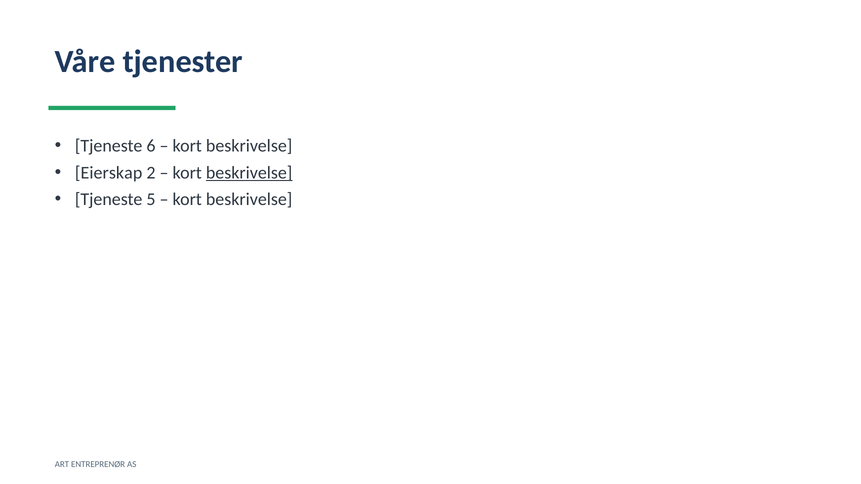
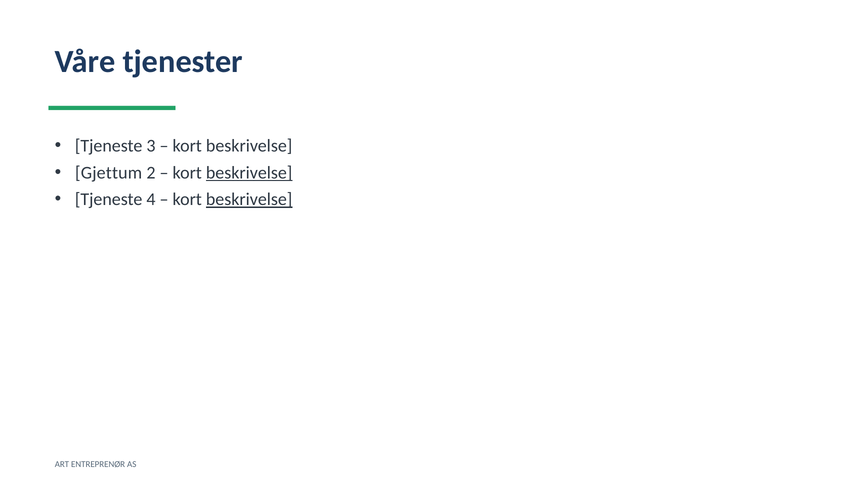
6: 6 -> 3
Eierskap: Eierskap -> Gjettum
5: 5 -> 4
beskrivelse at (249, 200) underline: none -> present
